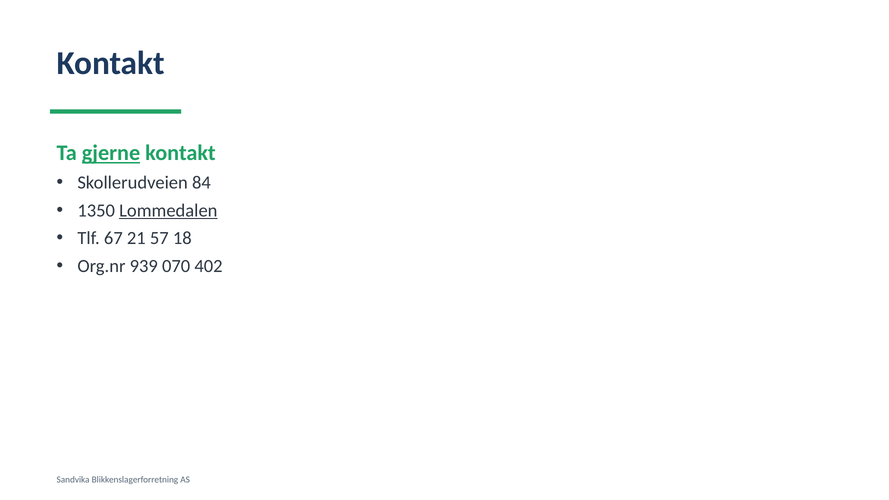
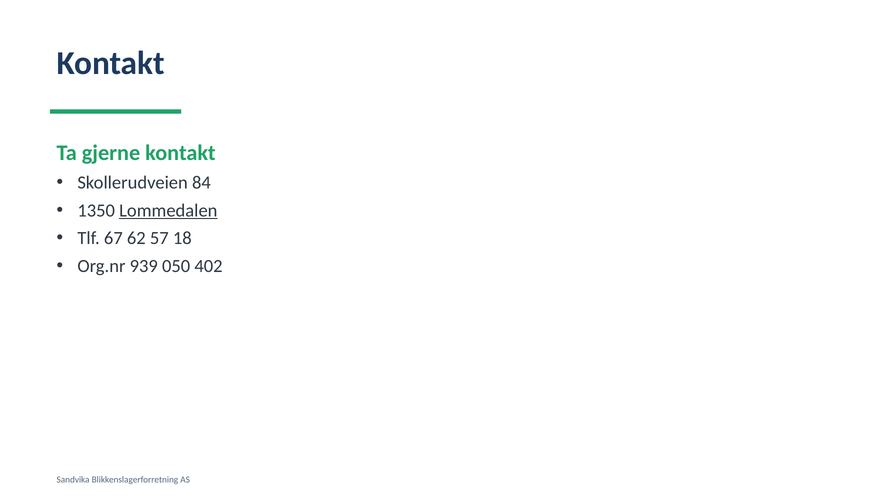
gjerne underline: present -> none
21: 21 -> 62
070: 070 -> 050
